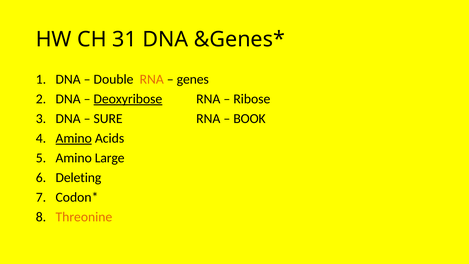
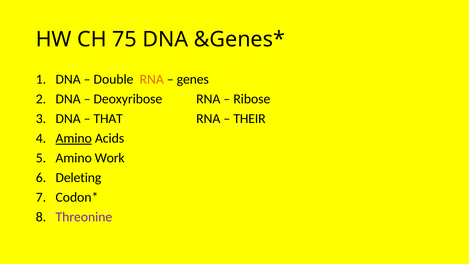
31: 31 -> 75
Deoxyribose underline: present -> none
SURE: SURE -> THAT
BOOK: BOOK -> THEIR
Large: Large -> Work
Threonine colour: orange -> purple
